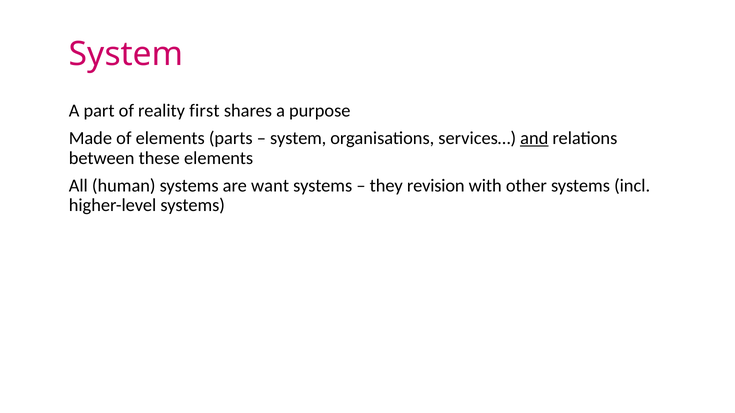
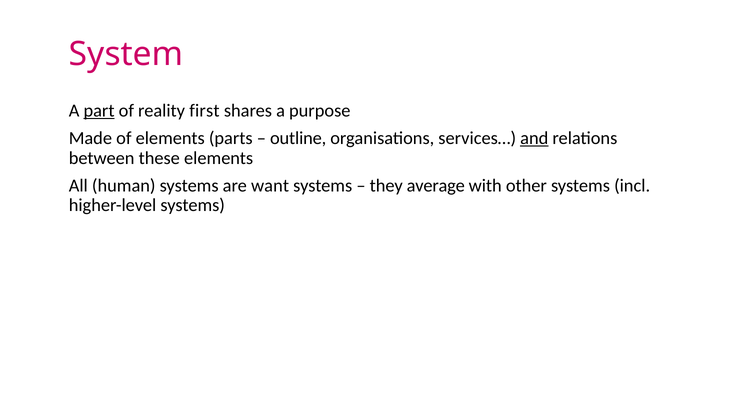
part underline: none -> present
system at (298, 138): system -> outline
revision: revision -> average
